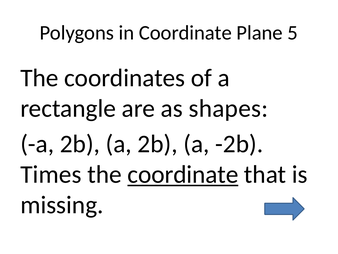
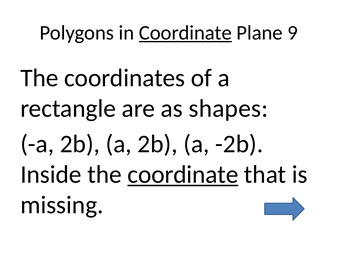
Coordinate at (185, 33) underline: none -> present
5: 5 -> 9
Times: Times -> Inside
